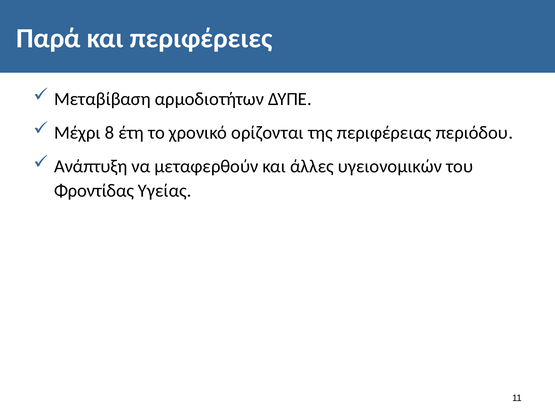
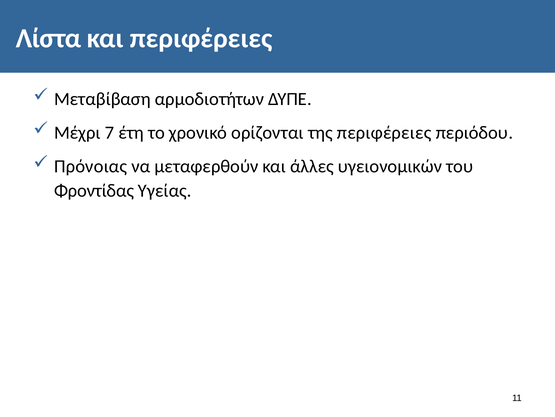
Παρά: Παρά -> Λίστα
8: 8 -> 7
της περιφέρειας: περιφέρειας -> περιφέρειες
Ανάπτυξη: Ανάπτυξη -> Πρόνοιας
